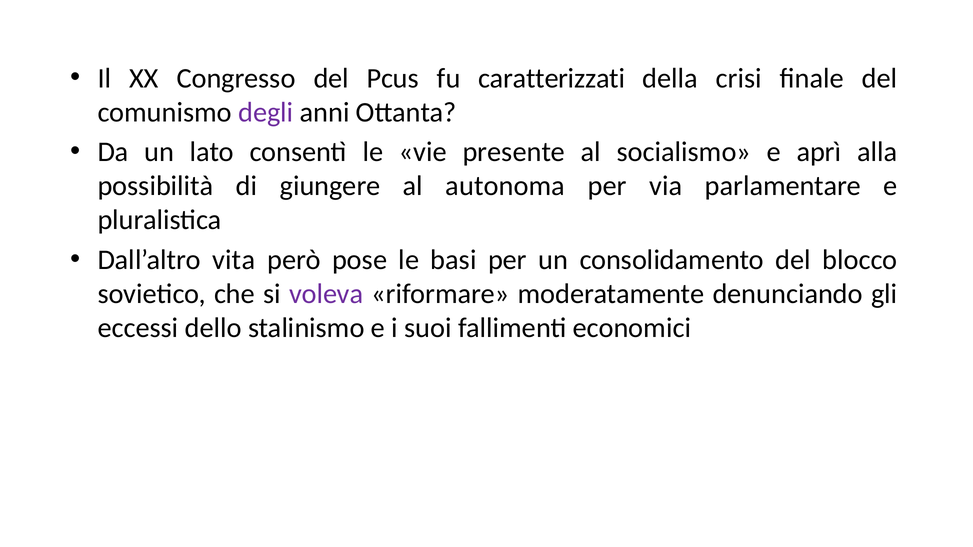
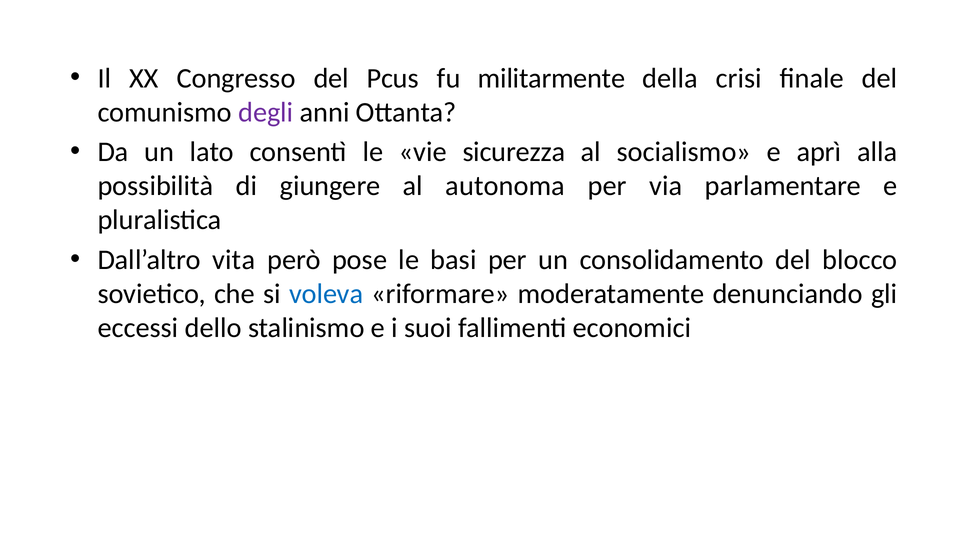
caratterizzati: caratterizzati -> militarmente
presente: presente -> sicurezza
voleva colour: purple -> blue
